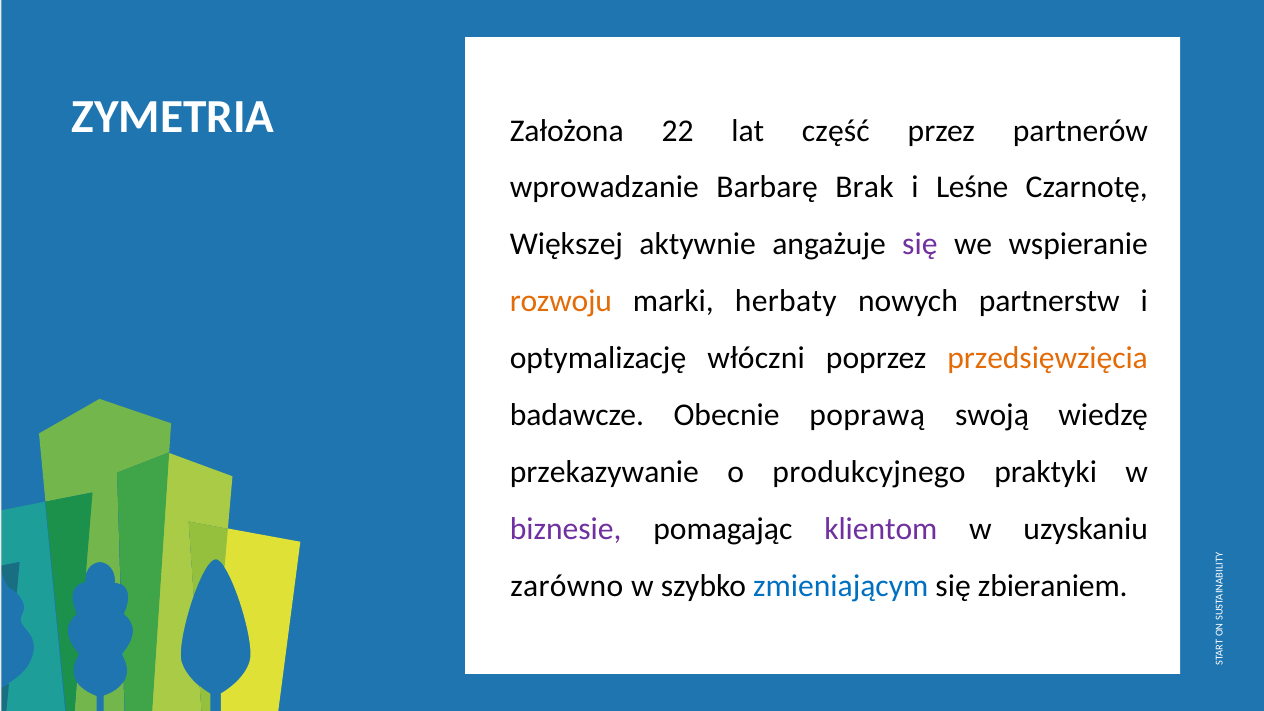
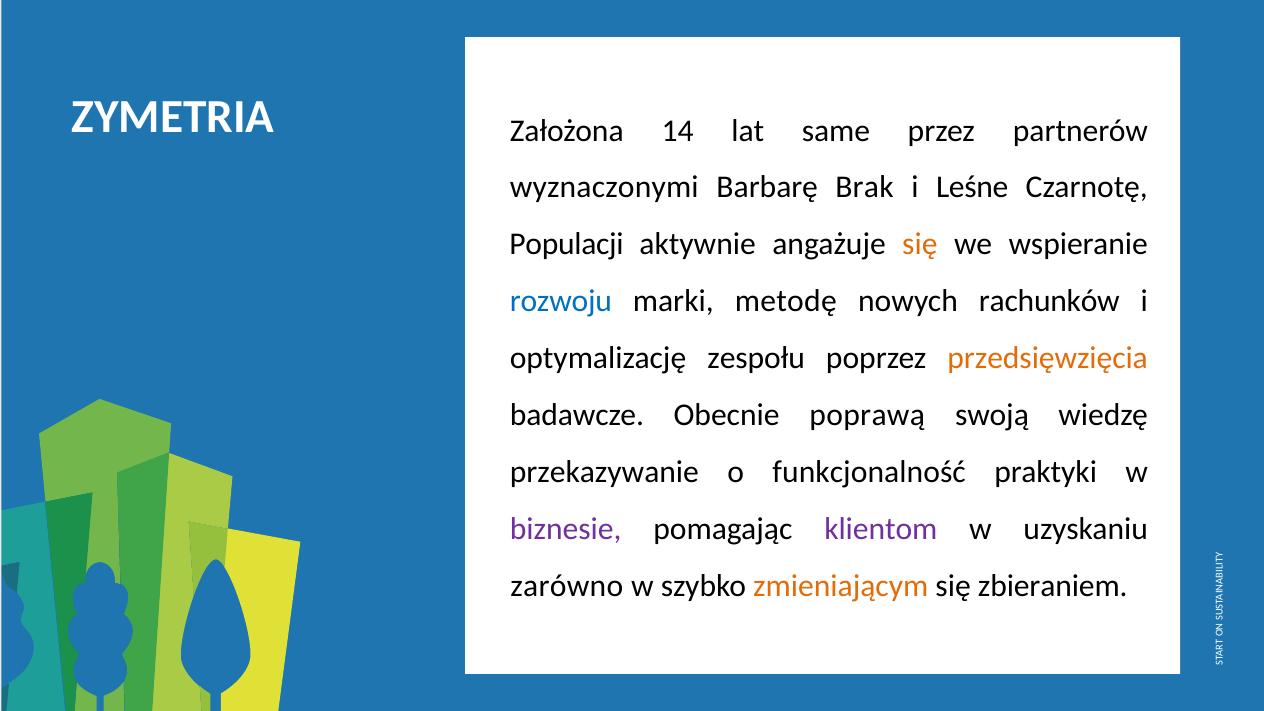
22: 22 -> 14
część: część -> same
wprowadzanie: wprowadzanie -> wyznaczonymi
Większej: Większej -> Populacji
się at (920, 244) colour: purple -> orange
rozwoju colour: orange -> blue
herbaty: herbaty -> metodę
partnerstw: partnerstw -> rachunków
włóczni: włóczni -> zespołu
produkcyjnego: produkcyjnego -> funkcjonalność
zmieniającym colour: blue -> orange
